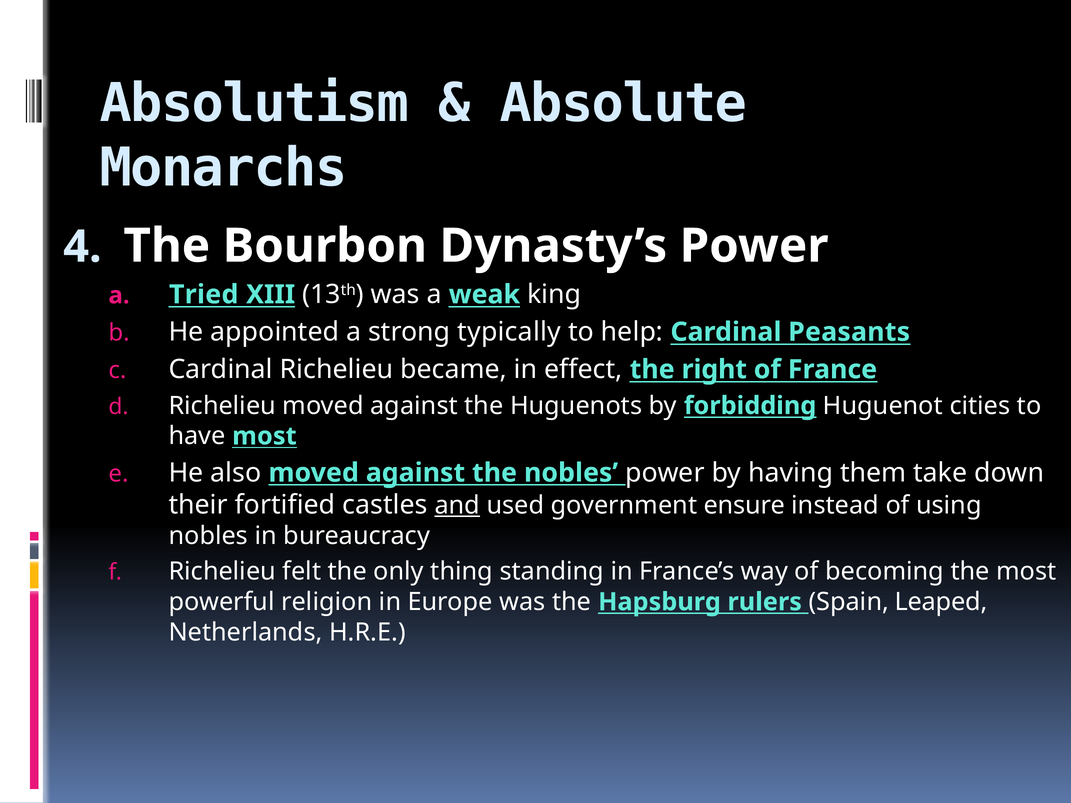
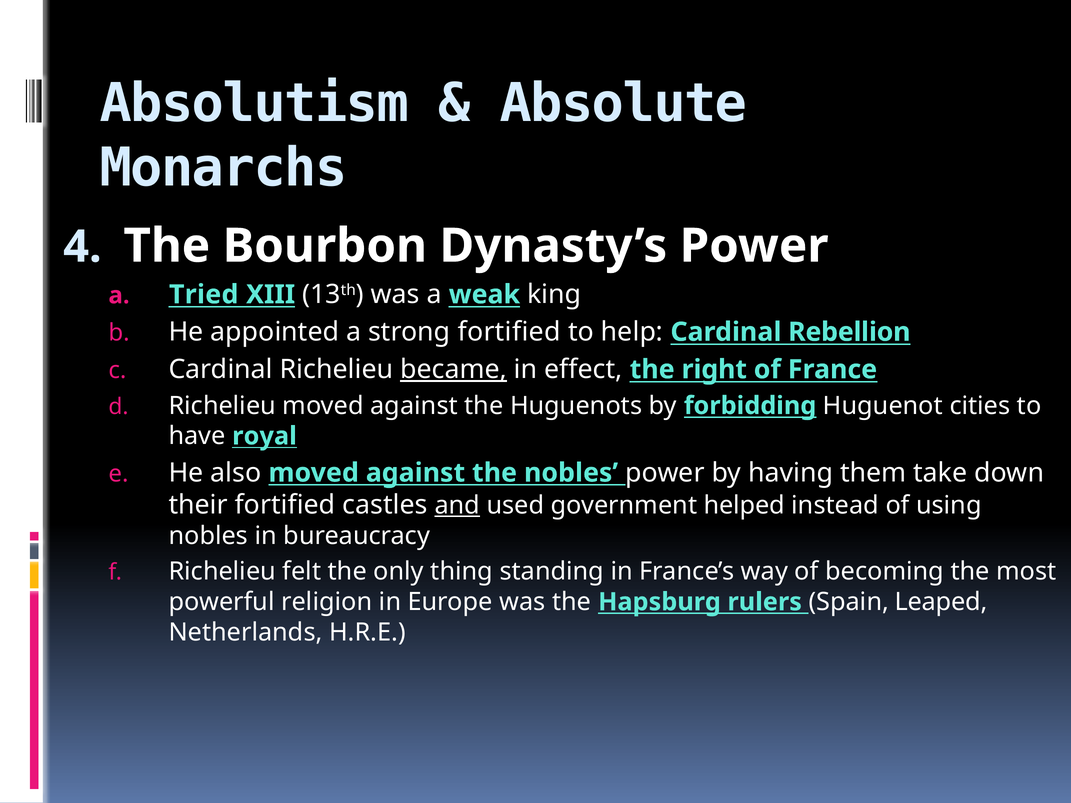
strong typically: typically -> fortified
Peasants: Peasants -> Rebellion
became underline: none -> present
have most: most -> royal
ensure: ensure -> helped
